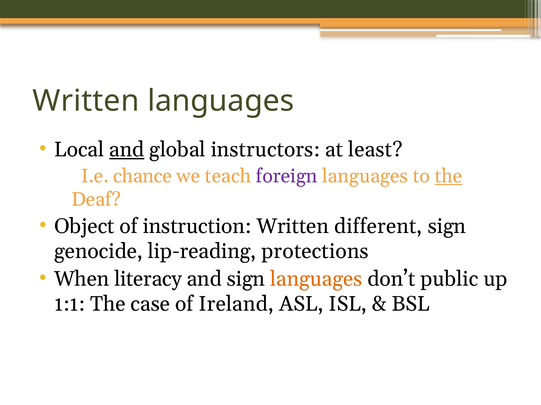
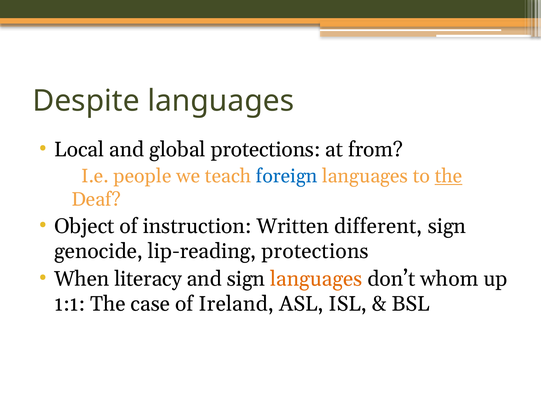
Written at (86, 101): Written -> Despite
and at (127, 150) underline: present -> none
global instructors: instructors -> protections
least: least -> from
chance: chance -> people
foreign colour: purple -> blue
public: public -> whom
